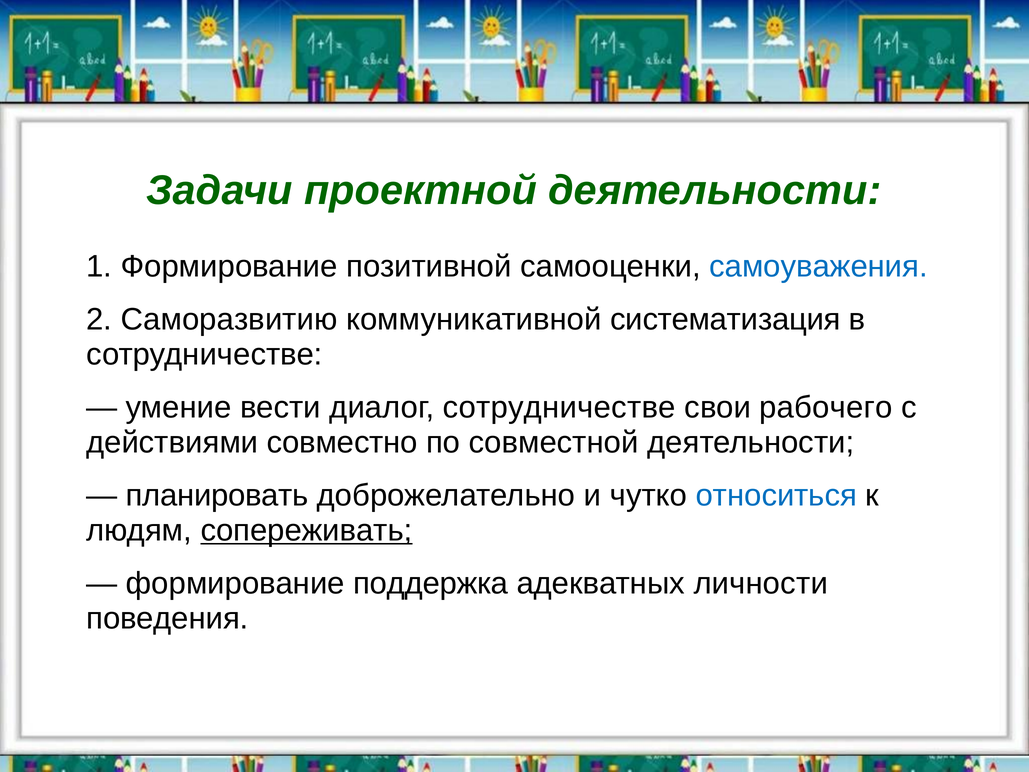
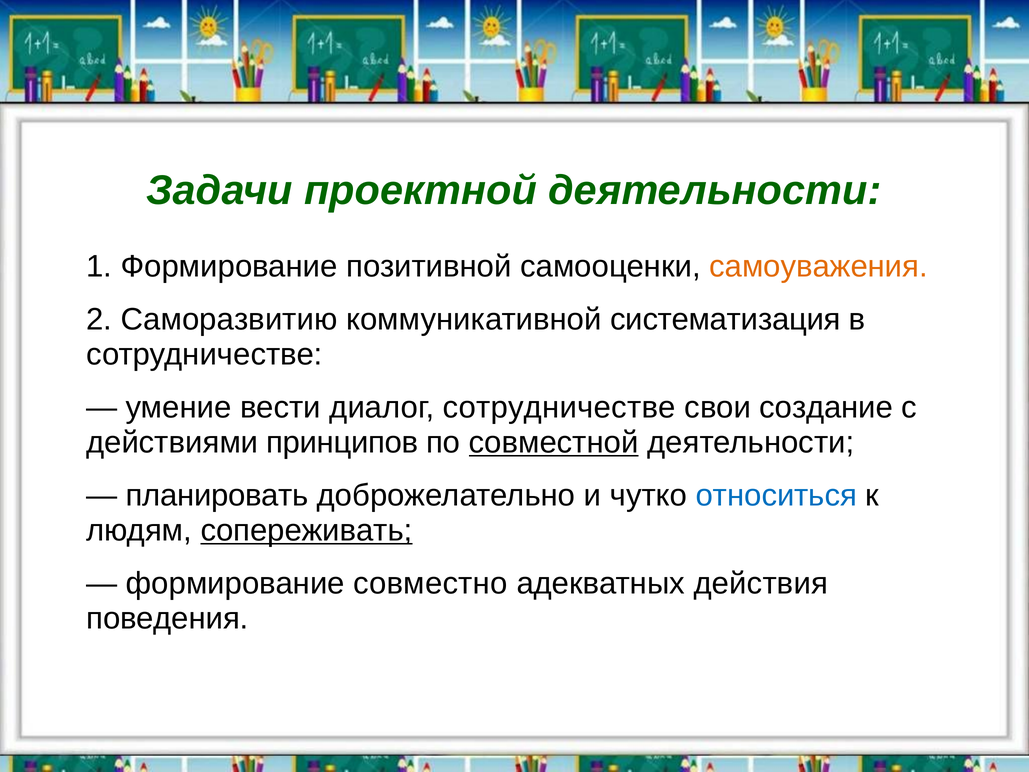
самоуважения colour: blue -> orange
рабочего: рабочего -> создание
совместно: совместно -> принципов
совместной underline: none -> present
поддержка: поддержка -> совместно
личности: личности -> действия
